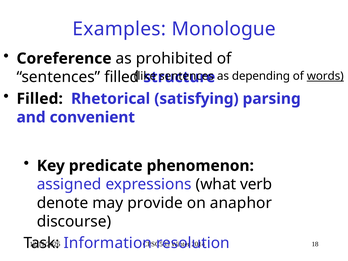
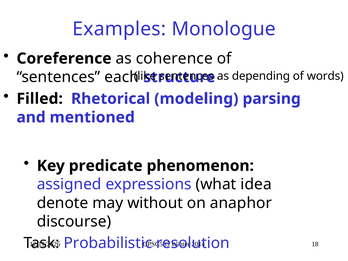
prohibited: prohibited -> coherence
sentences filled: filled -> each
words underline: present -> none
satisfying: satisfying -> modeling
convenient: convenient -> mentioned
verb: verb -> idea
provide: provide -> without
Information: Information -> Probabilistic
